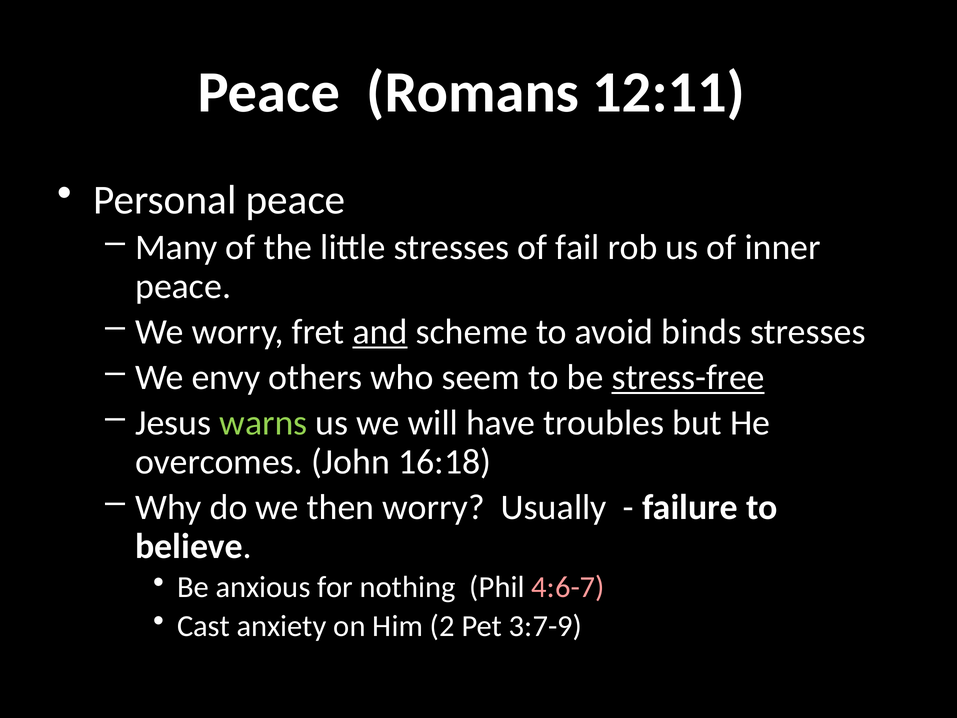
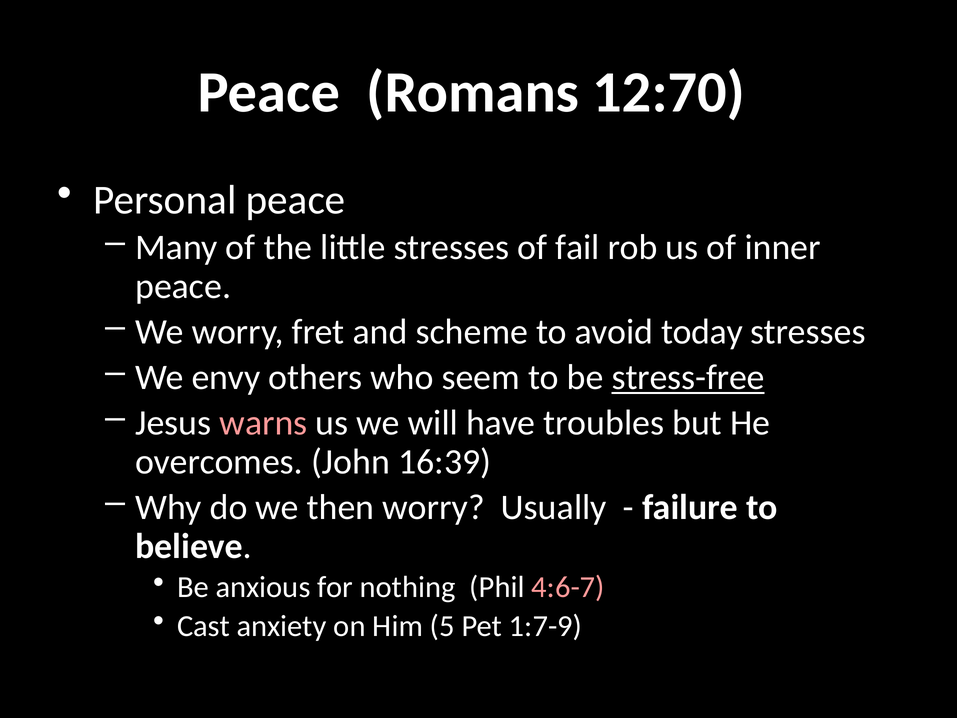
12:11: 12:11 -> 12:70
and underline: present -> none
binds: binds -> today
warns colour: light green -> pink
16:18: 16:18 -> 16:39
2: 2 -> 5
3:7-9: 3:7-9 -> 1:7-9
